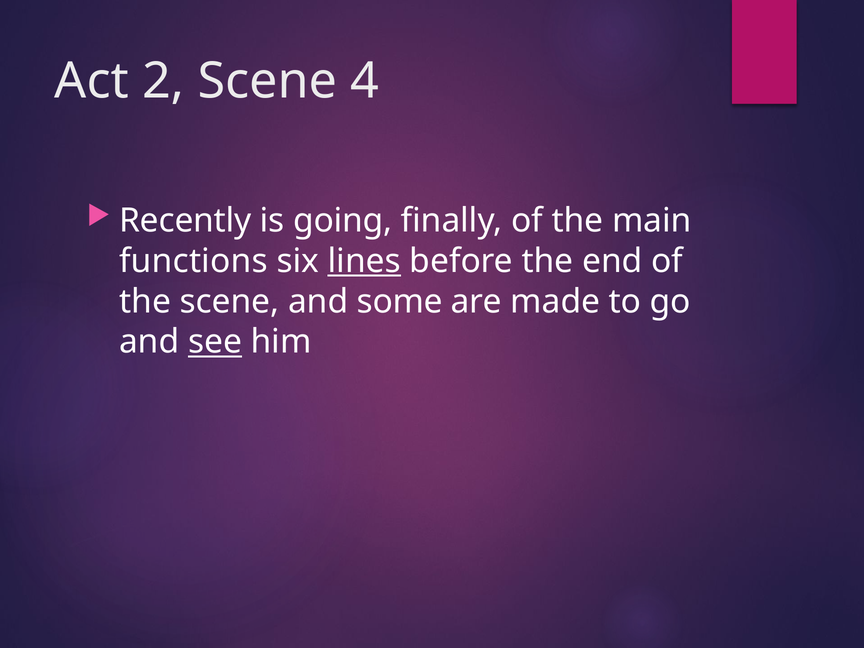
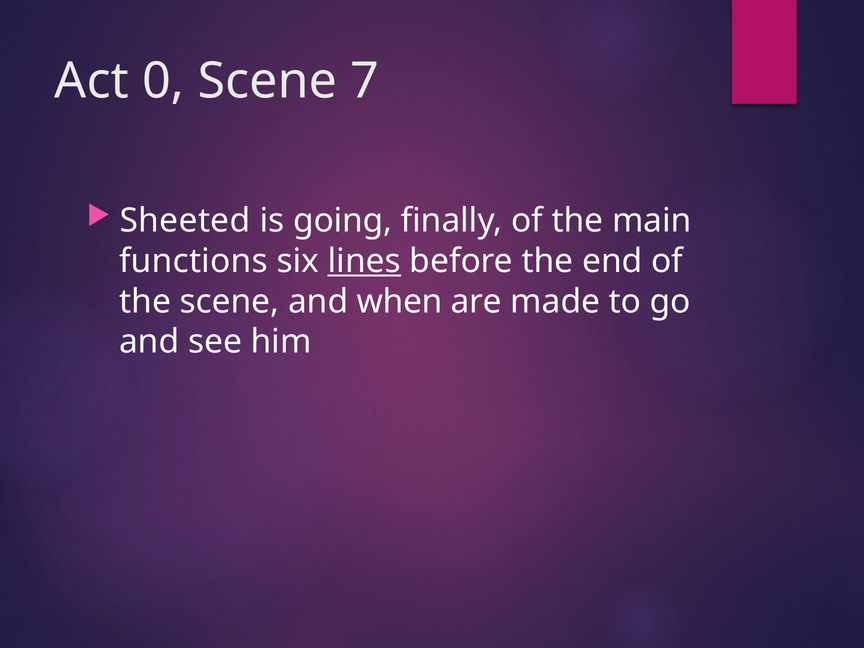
2: 2 -> 0
4: 4 -> 7
Recently: Recently -> Sheeted
some: some -> when
see underline: present -> none
